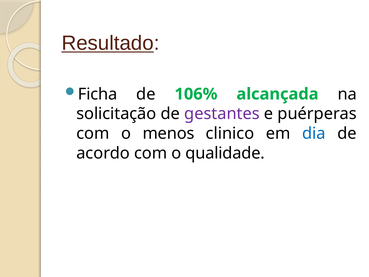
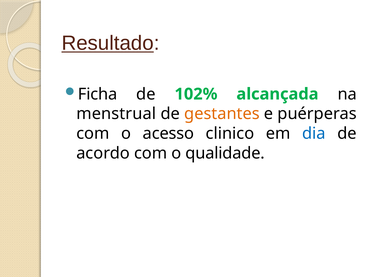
106%: 106% -> 102%
solicitação: solicitação -> menstrual
gestantes colour: purple -> orange
menos: menos -> acesso
